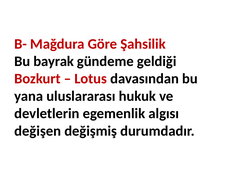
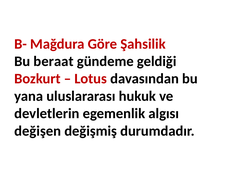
bayrak: bayrak -> beraat
